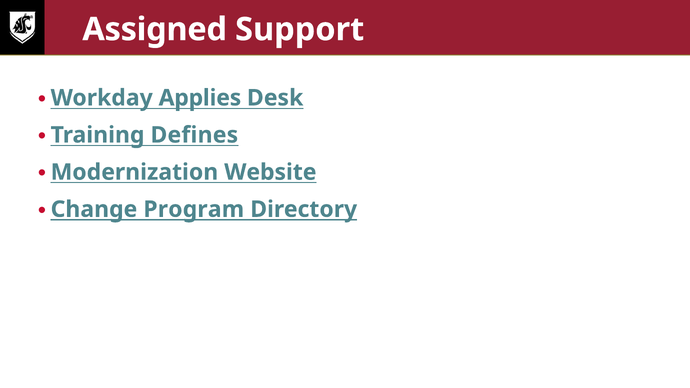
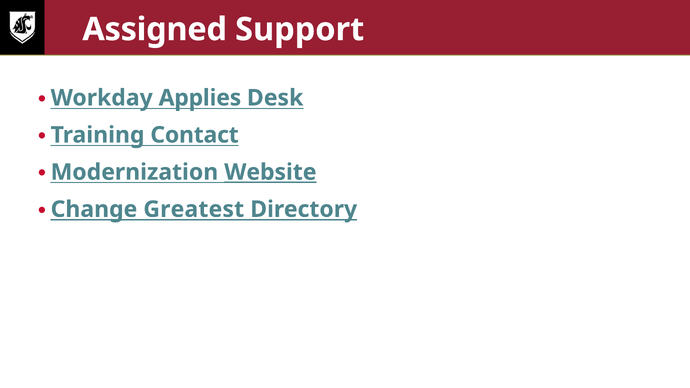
Defines: Defines -> Contact
Website underline: none -> present
Program: Program -> Greatest
